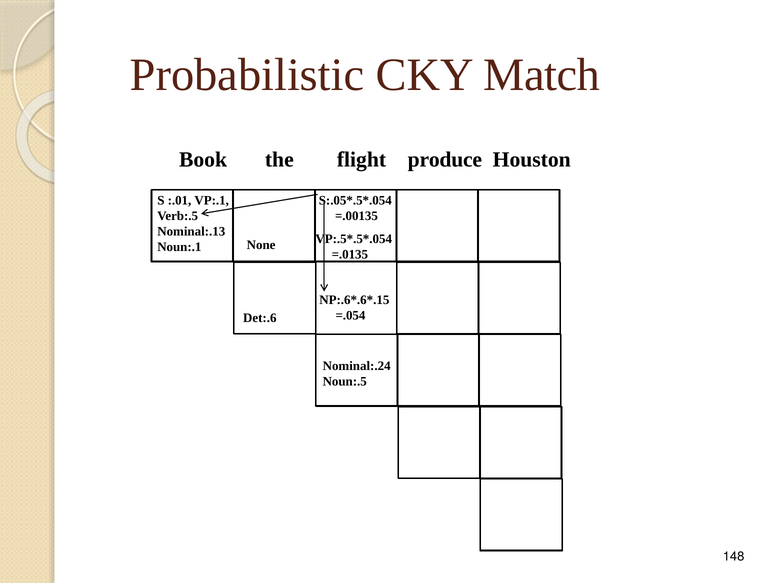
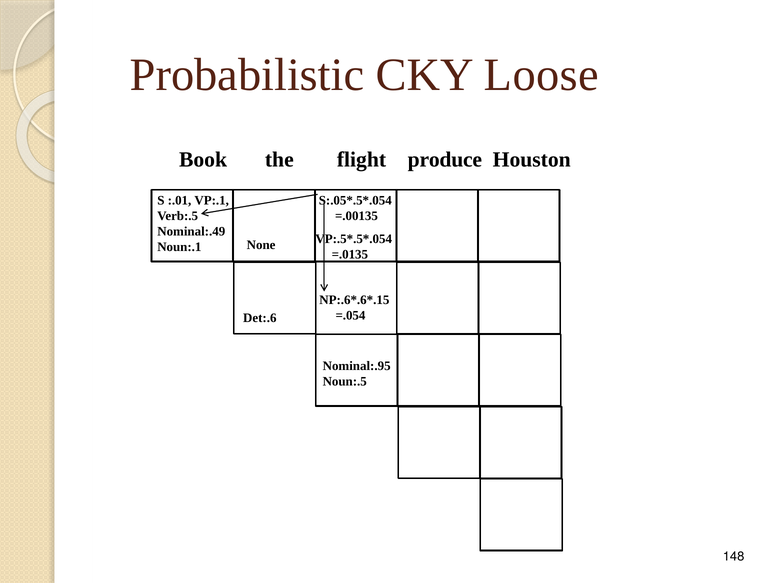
Match: Match -> Loose
Nominal:.13: Nominal:.13 -> Nominal:.49
Nominal:.24: Nominal:.24 -> Nominal:.95
